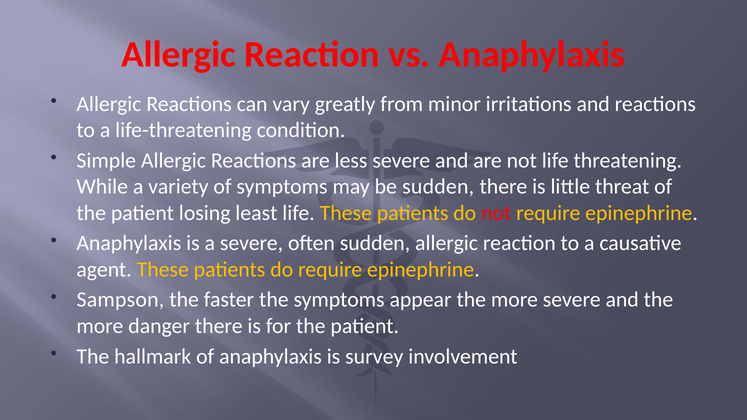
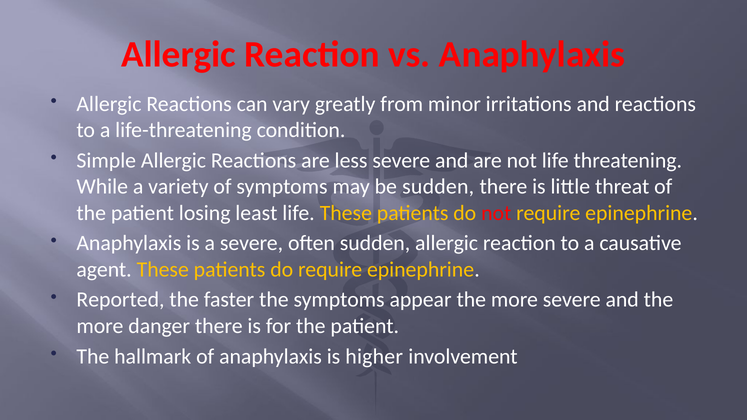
Sampson: Sampson -> Reported
survey: survey -> higher
